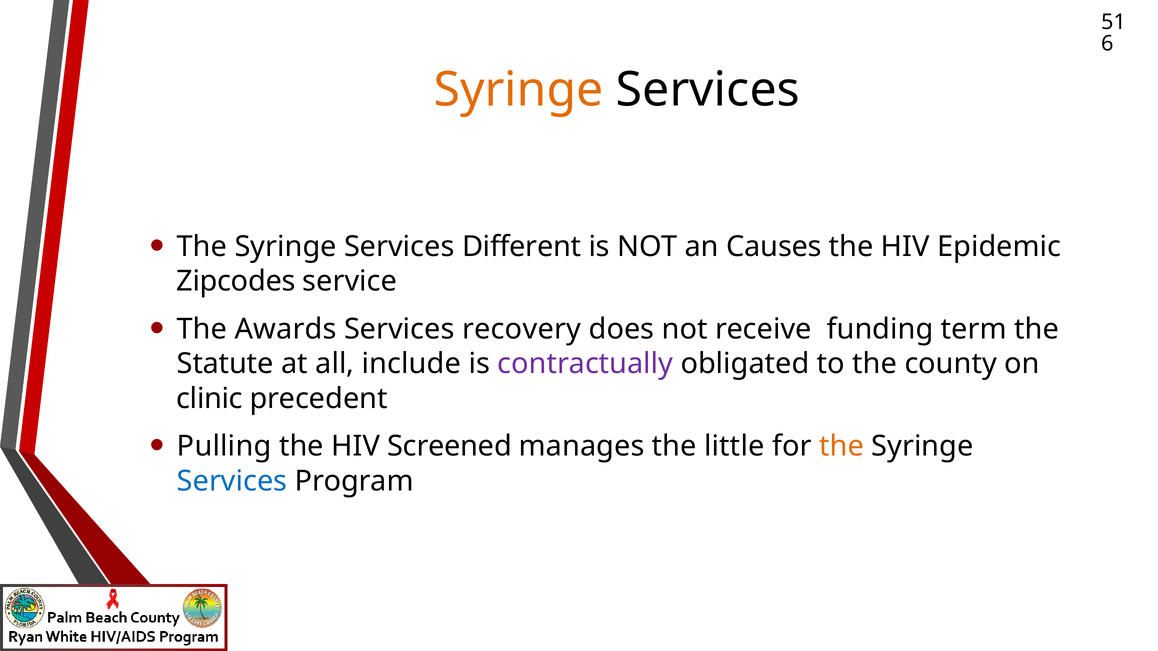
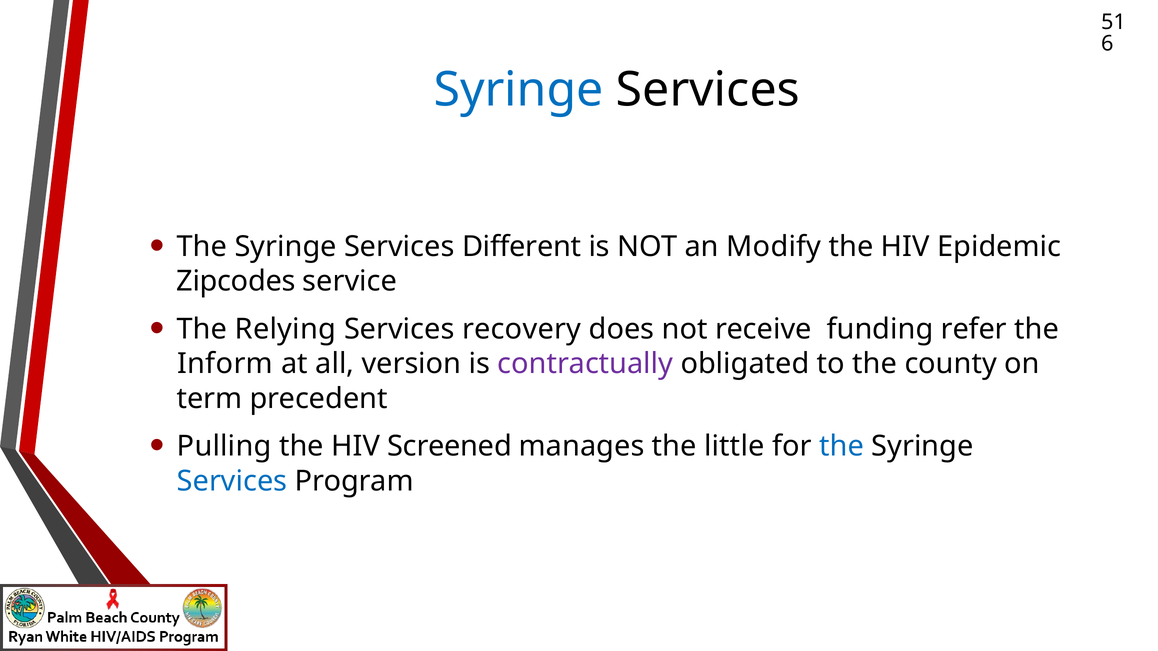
Syringe at (519, 90) colour: orange -> blue
Causes: Causes -> Modify
Awards: Awards -> Relying
term: term -> refer
Statute: Statute -> Inform
include: include -> version
clinic: clinic -> term
the at (842, 447) colour: orange -> blue
